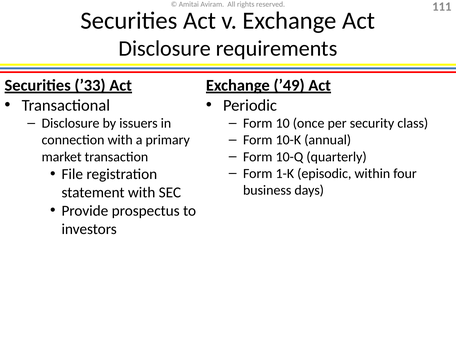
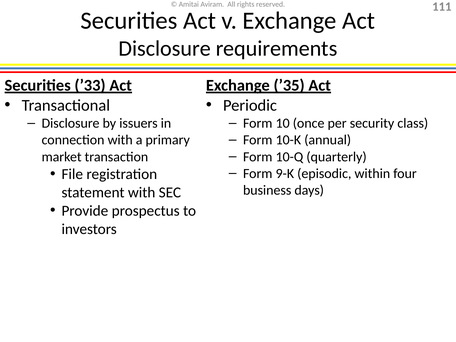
’49: ’49 -> ’35
1-K: 1-K -> 9-K
